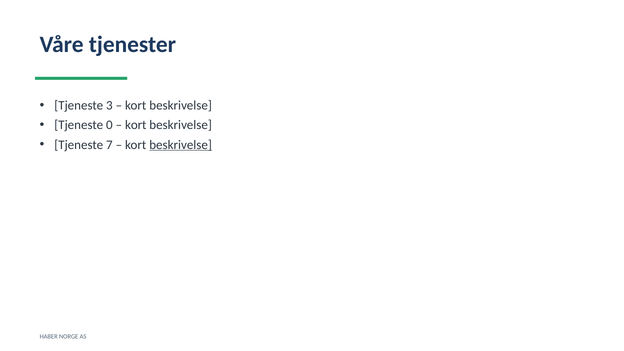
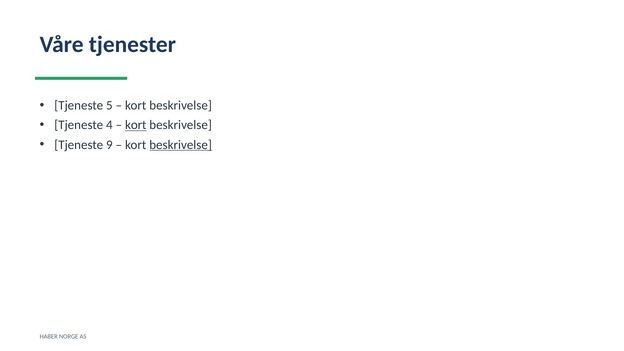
3: 3 -> 5
0: 0 -> 4
kort at (136, 125) underline: none -> present
7: 7 -> 9
